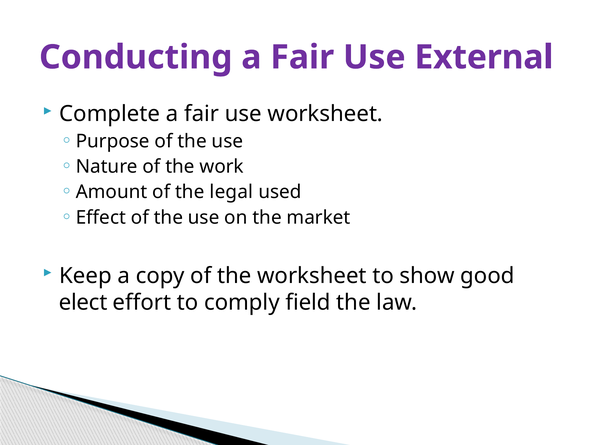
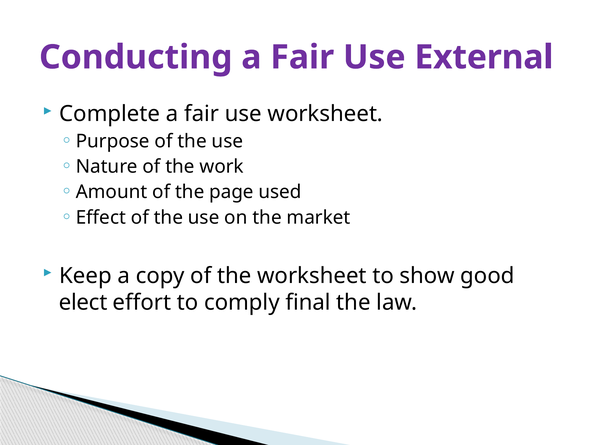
legal: legal -> page
field: field -> final
